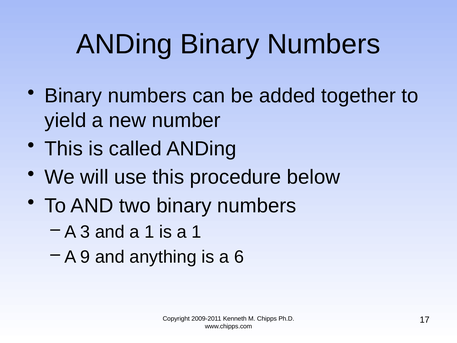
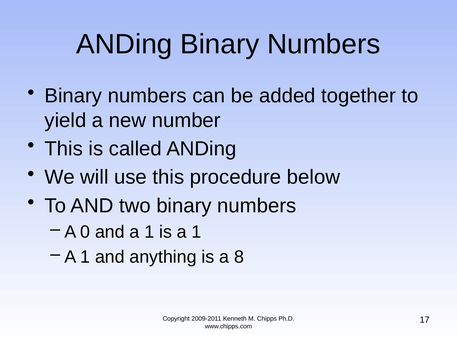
3: 3 -> 0
9 at (85, 257): 9 -> 1
6: 6 -> 8
